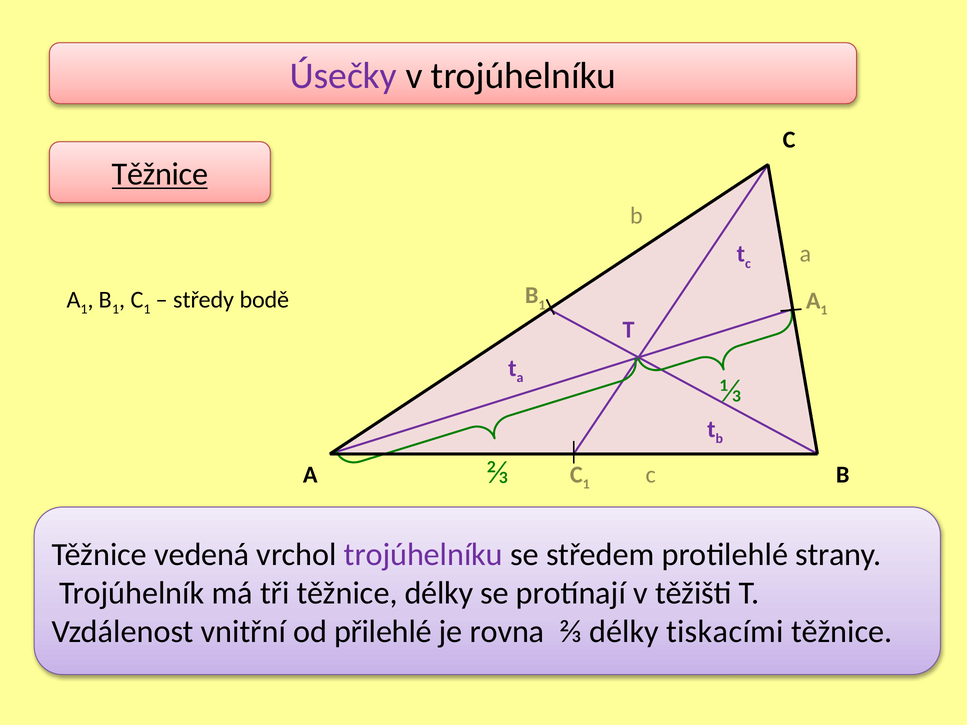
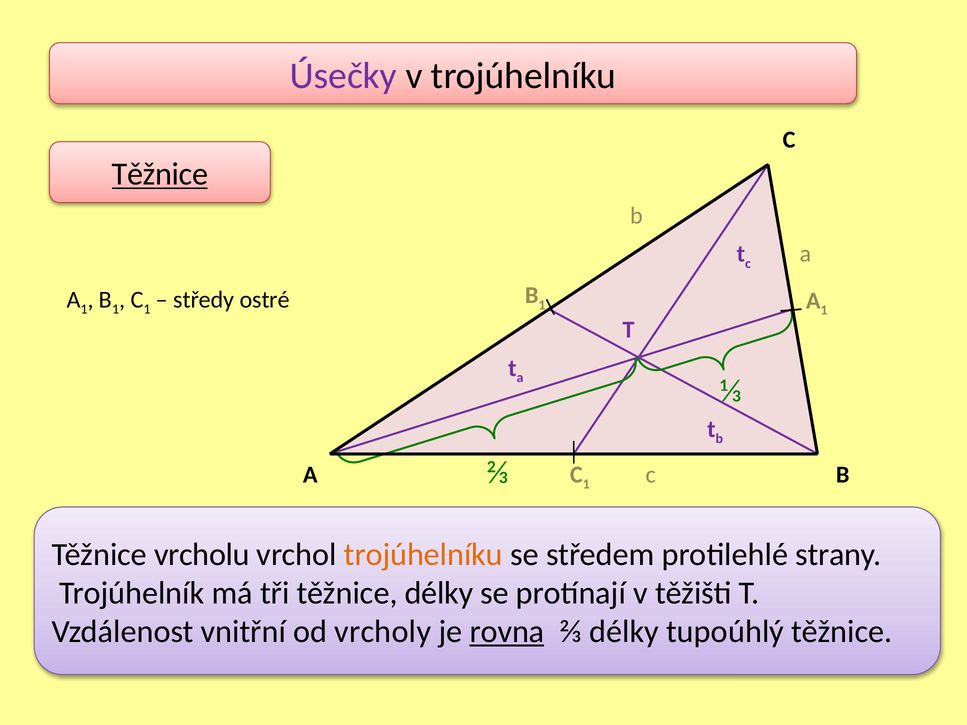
bodě: bodě -> ostré
vedená: vedená -> vrcholu
trojúhelníku at (423, 555) colour: purple -> orange
přilehlé: přilehlé -> vrcholy
rovna underline: none -> present
tiskacími: tiskacími -> tupoúhlý
